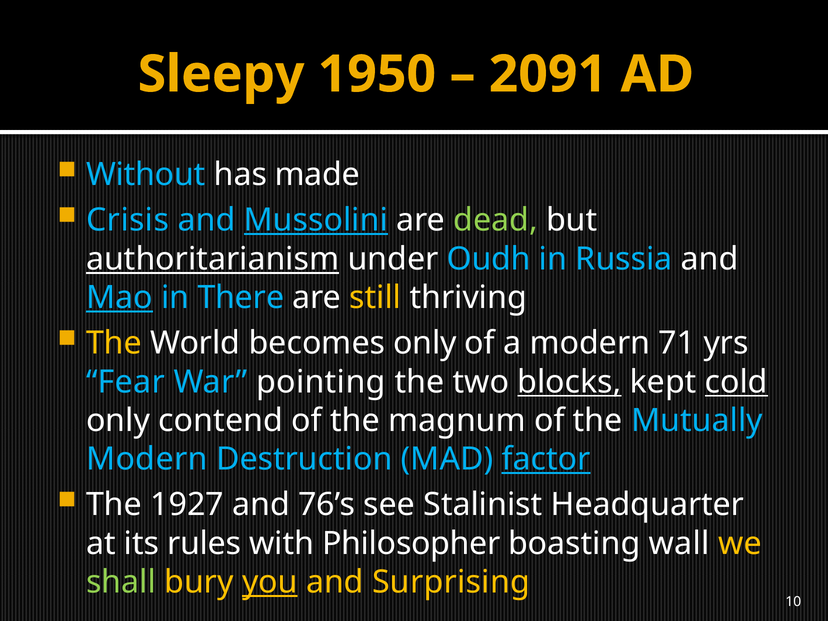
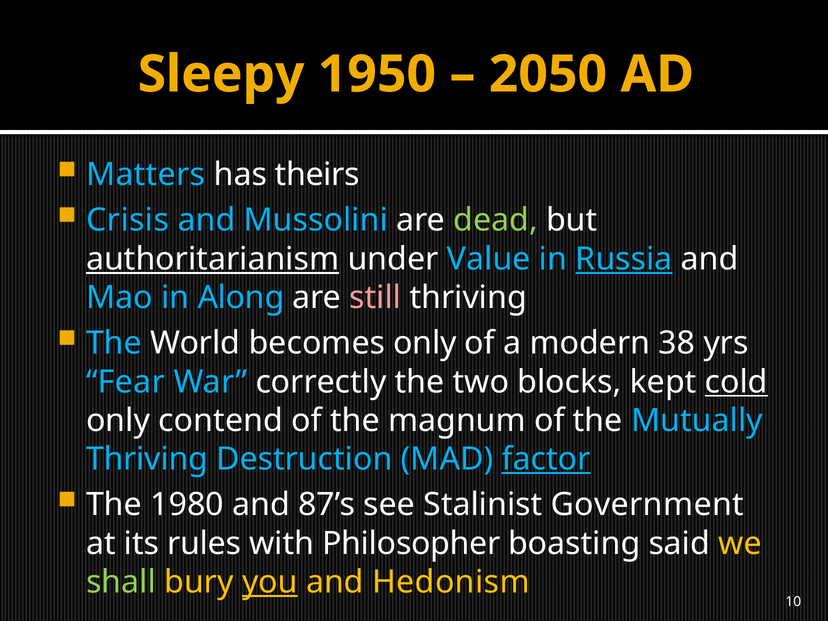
2091: 2091 -> 2050
Without: Without -> Matters
made: made -> theirs
Mussolini underline: present -> none
Oudh: Oudh -> Value
Russia underline: none -> present
Mao underline: present -> none
There: There -> Along
still colour: yellow -> pink
The at (114, 343) colour: yellow -> light blue
71: 71 -> 38
pointing: pointing -> correctly
blocks underline: present -> none
Modern at (147, 459): Modern -> Thriving
1927: 1927 -> 1980
76’s: 76’s -> 87’s
Headquarter: Headquarter -> Government
wall: wall -> said
Surprising: Surprising -> Hedonism
